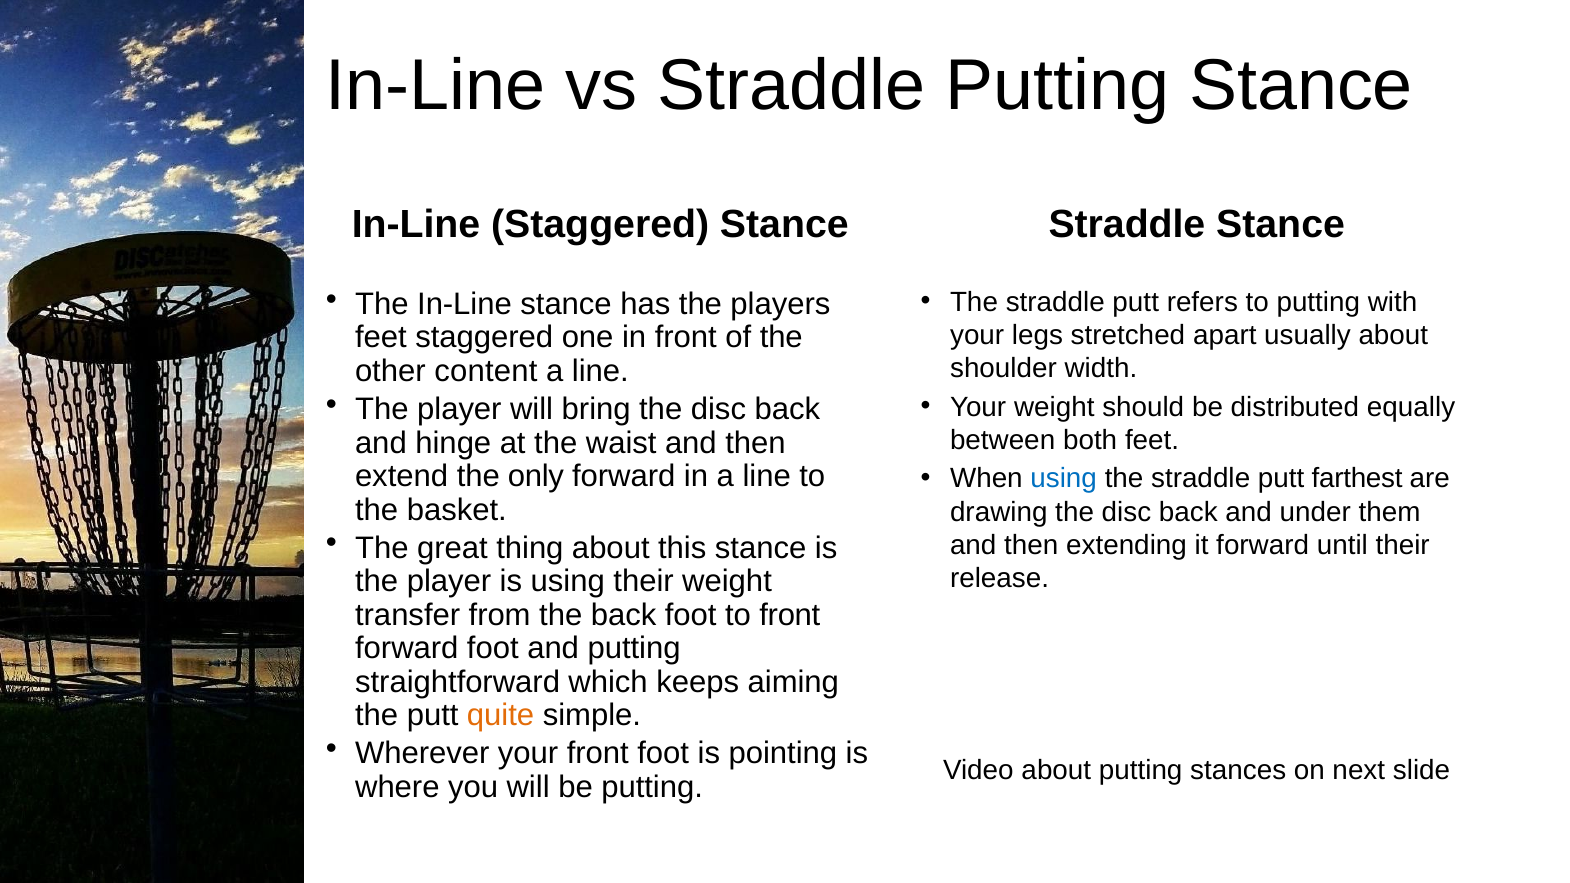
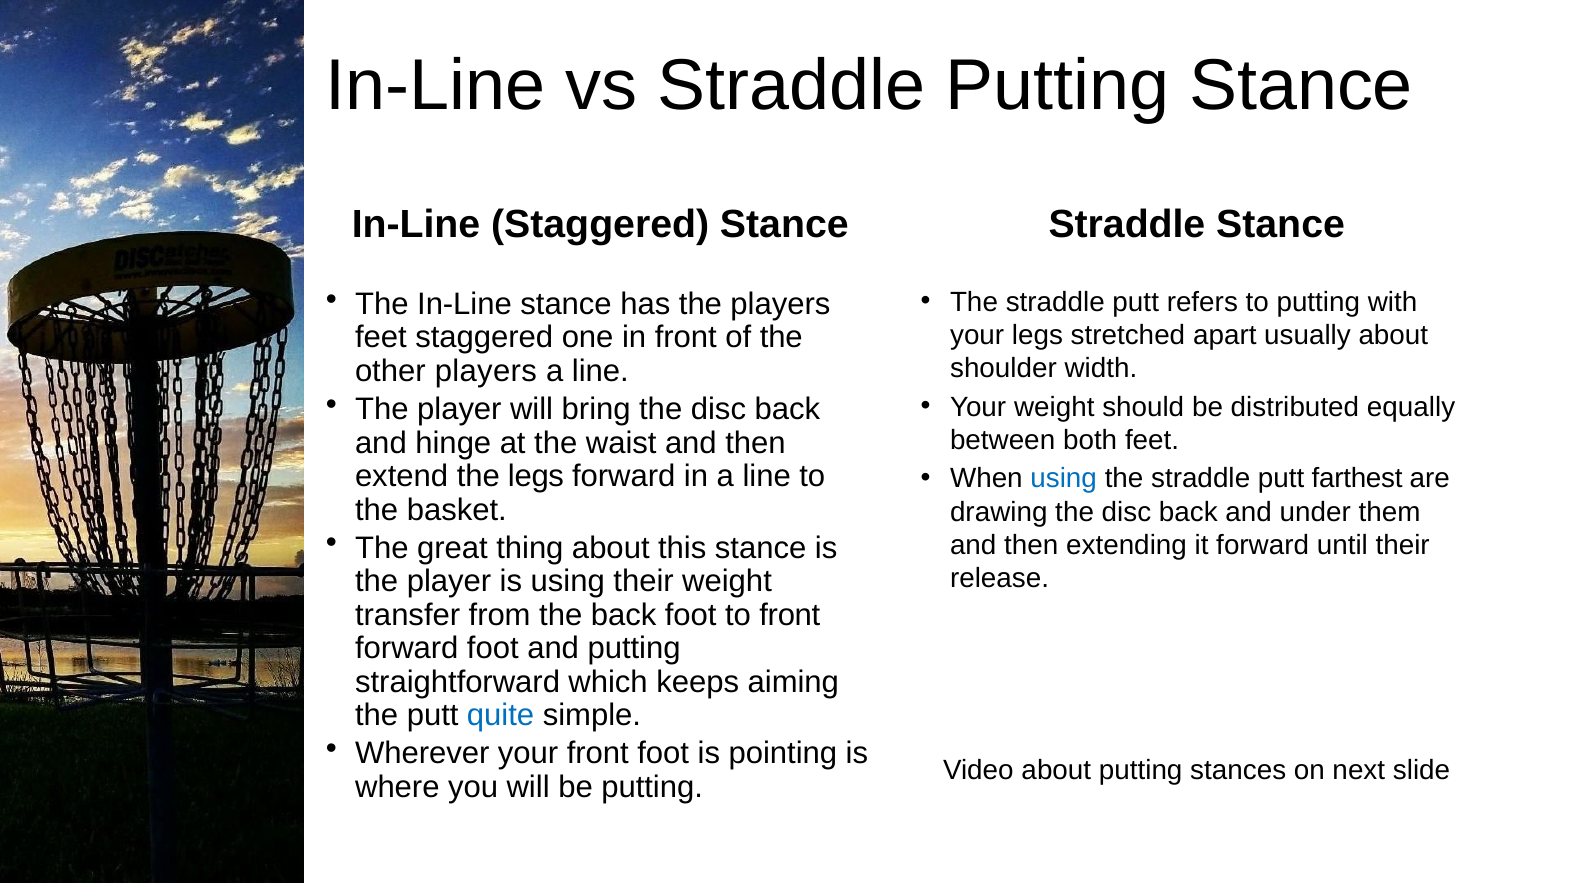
other content: content -> players
the only: only -> legs
quite colour: orange -> blue
